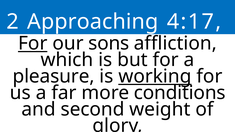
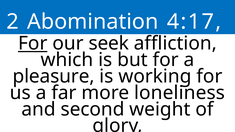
Approaching: Approaching -> Abomination
sons: sons -> seek
working underline: present -> none
conditions: conditions -> loneliness
